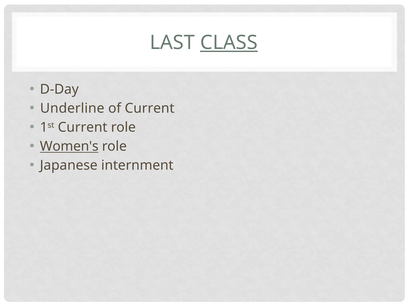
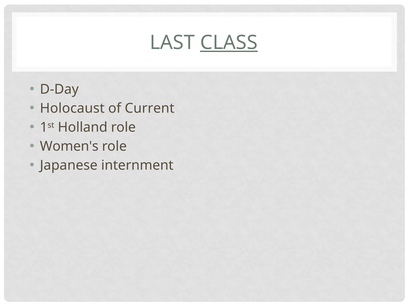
Underline: Underline -> Holocaust
1st Current: Current -> Holland
Women's underline: present -> none
